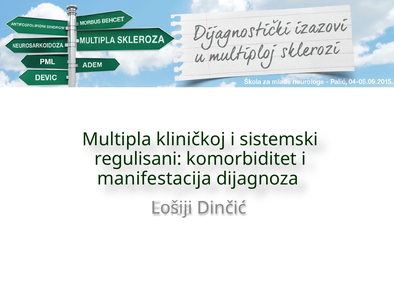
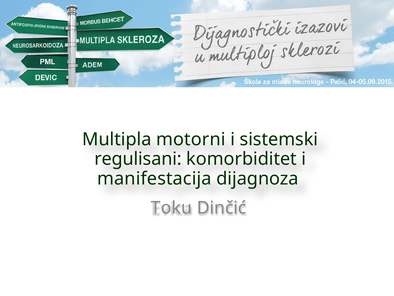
kliničkoj: kliničkoj -> motorni
Lošiji: Lošiji -> Toku
